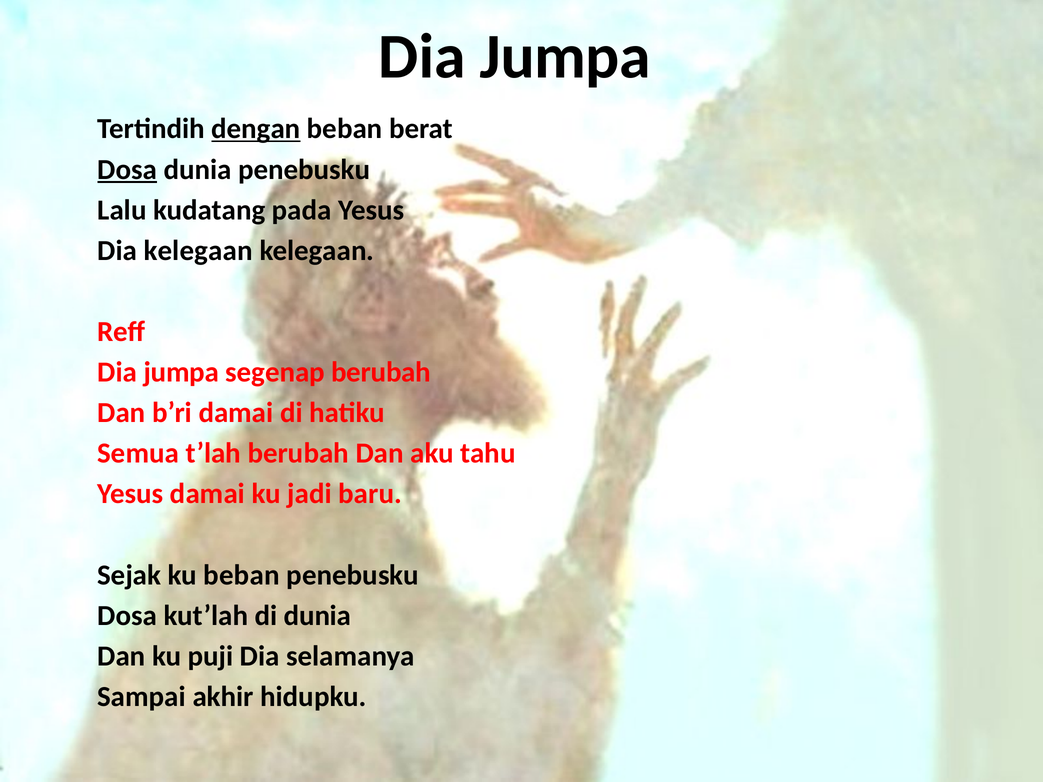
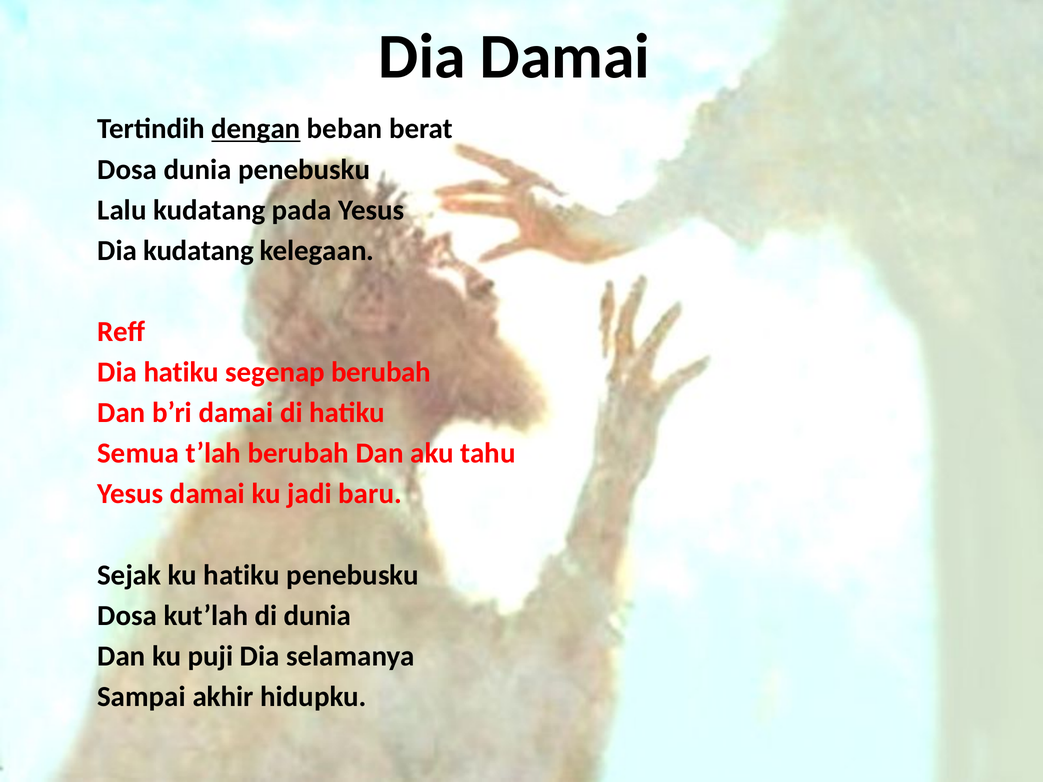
Jumpa at (565, 57): Jumpa -> Damai
Dosa at (127, 170) underline: present -> none
Dia kelegaan: kelegaan -> kudatang
jumpa at (181, 372): jumpa -> hatiku
ku beban: beban -> hatiku
